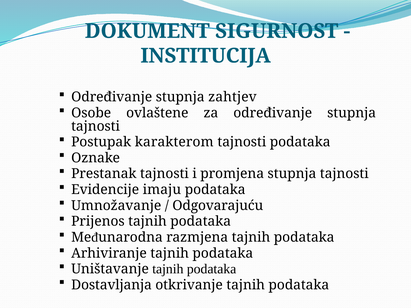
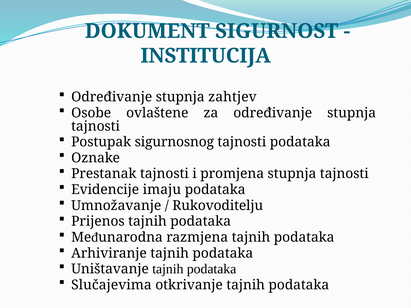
karakterom: karakterom -> sigurnosnog
Odgovarajuću: Odgovarajuću -> Rukovoditelju
Dostavljanja: Dostavljanja -> Slučajevima
